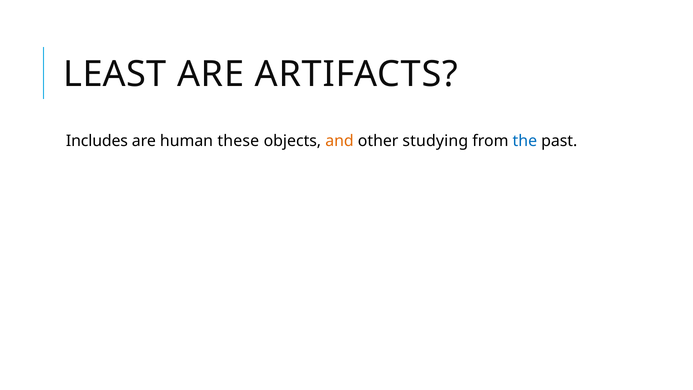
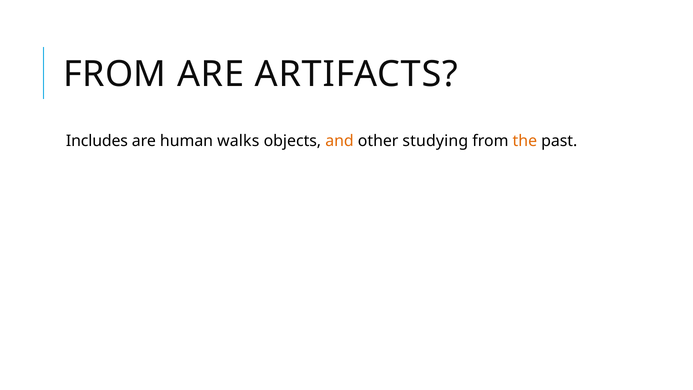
LEAST at (115, 74): LEAST -> FROM
these: these -> walks
the colour: blue -> orange
